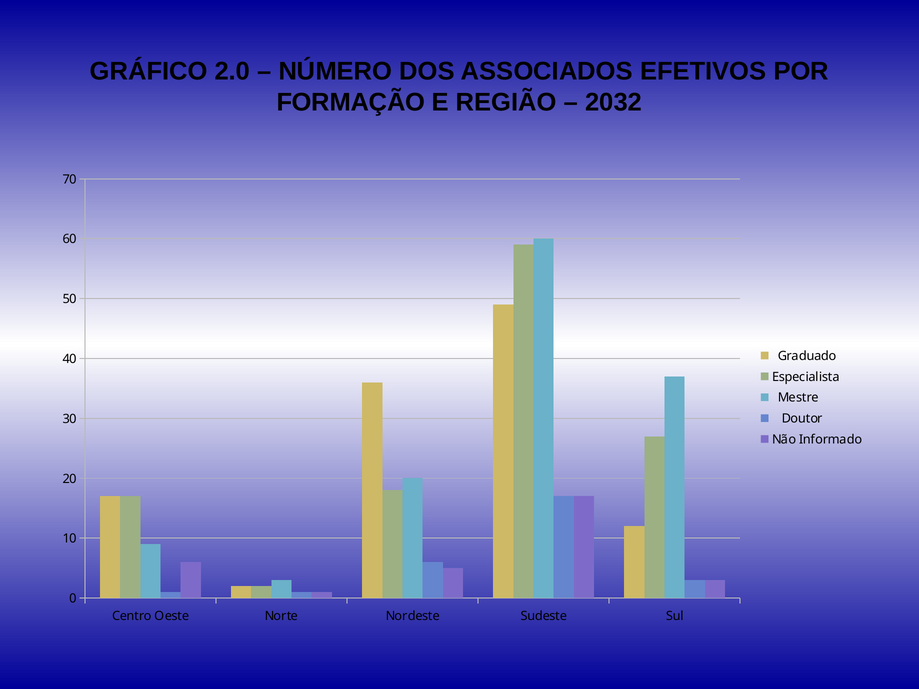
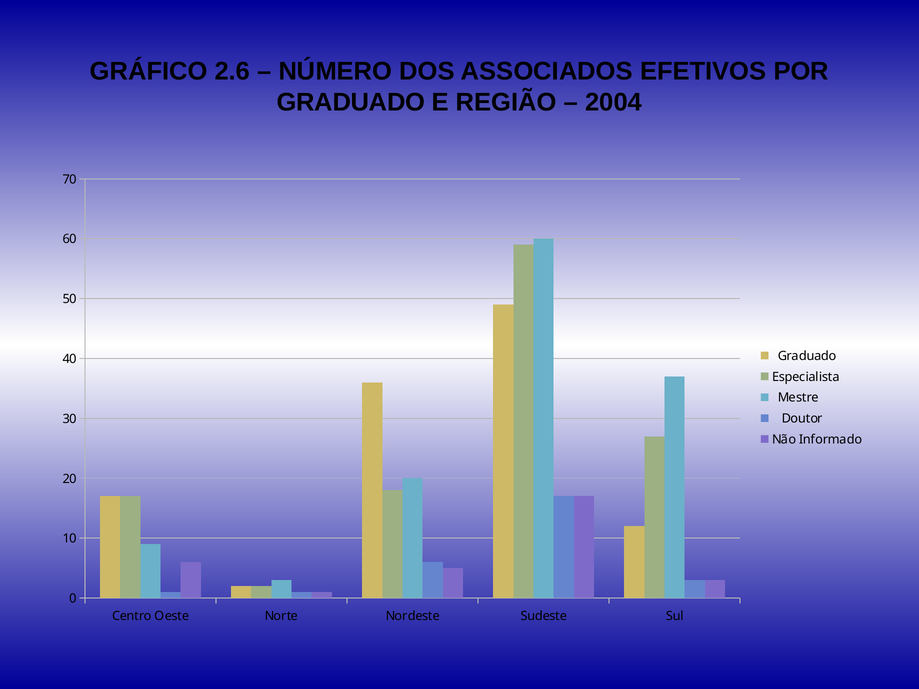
2.0: 2.0 -> 2.6
FORMAÇÃO at (351, 102): FORMAÇÃO -> GRADUADO
2032: 2032 -> 2004
